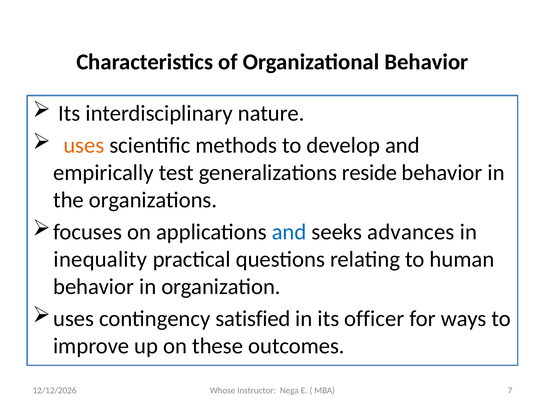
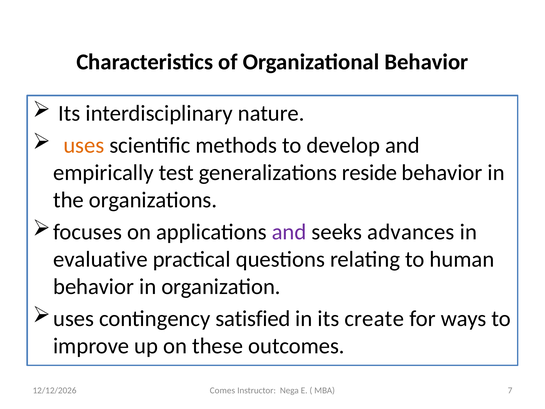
and at (289, 232) colour: blue -> purple
inequality: inequality -> evaluative
officer: officer -> create
Whose: Whose -> Comes
